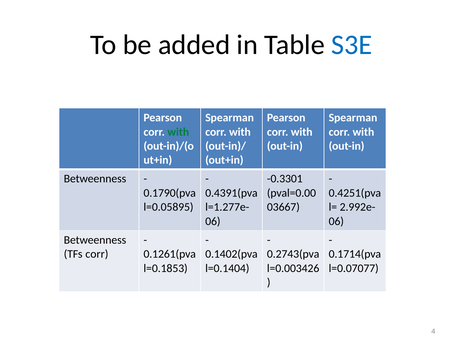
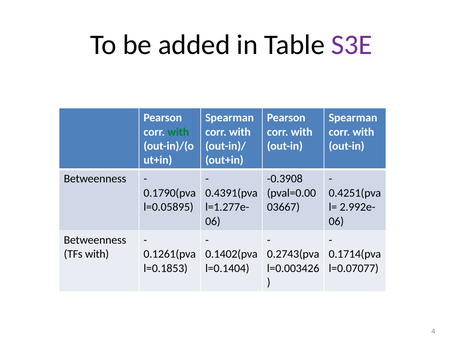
S3E colour: blue -> purple
-0.3301: -0.3301 -> -0.3908
TFs corr: corr -> with
